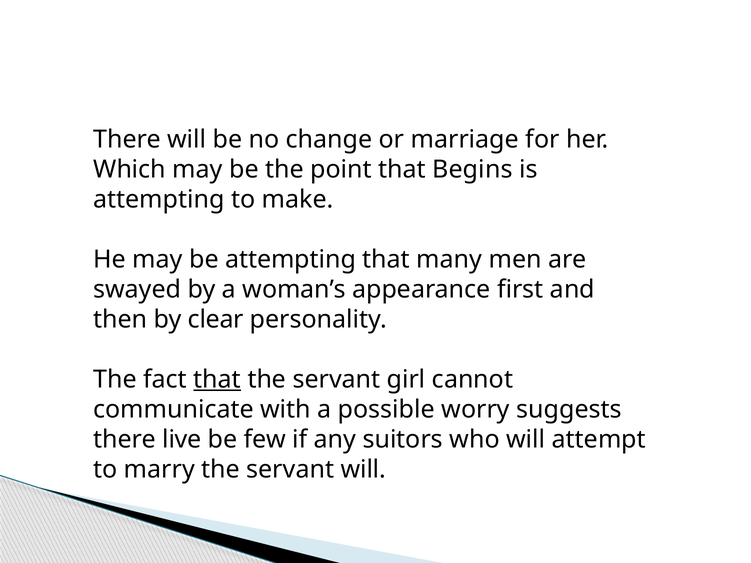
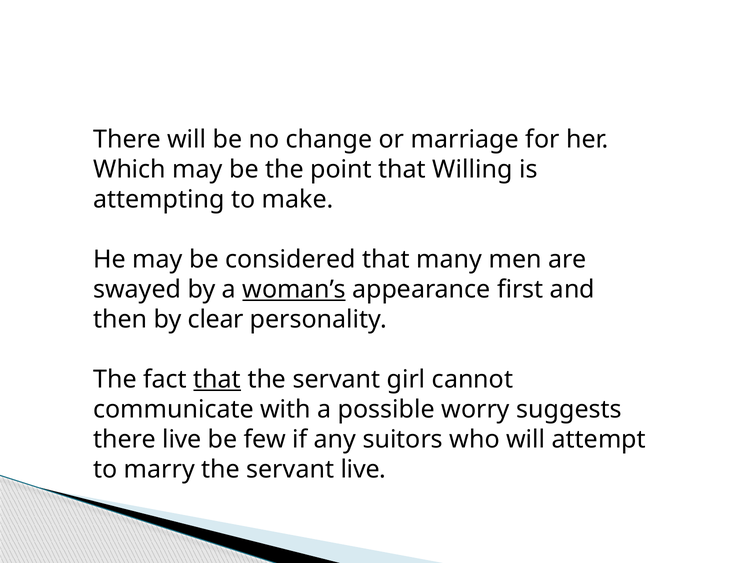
Begins: Begins -> Willing
be attempting: attempting -> considered
woman’s underline: none -> present
servant will: will -> live
